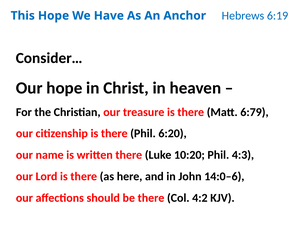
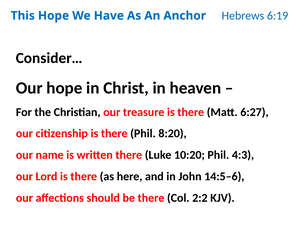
6:79: 6:79 -> 6:27
6:20: 6:20 -> 8:20
14:0–6: 14:0–6 -> 14:5–6
4:2: 4:2 -> 2:2
